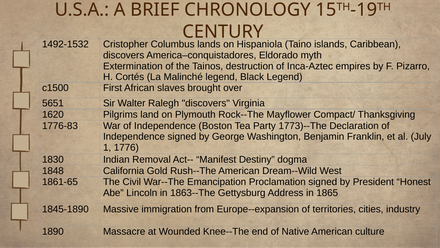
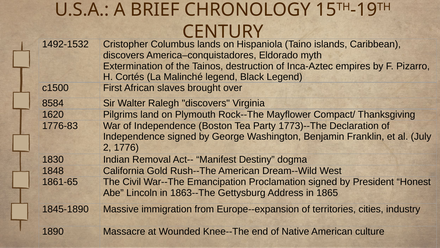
5651: 5651 -> 8584
1: 1 -> 2
